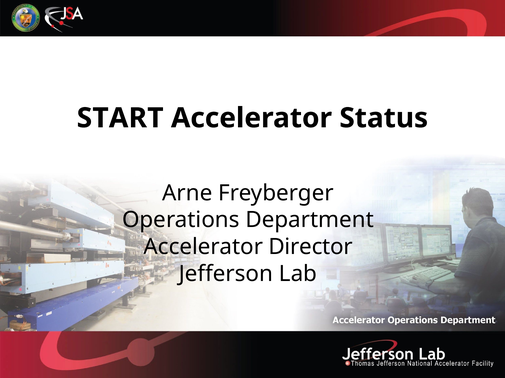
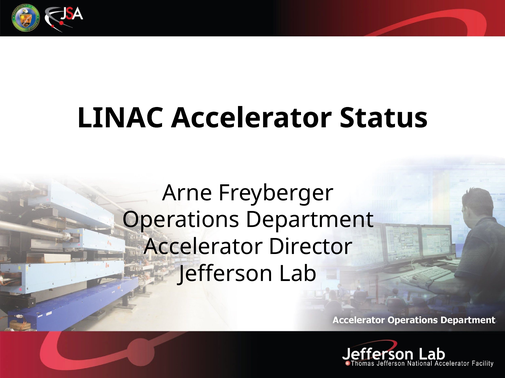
START: START -> LINAC
